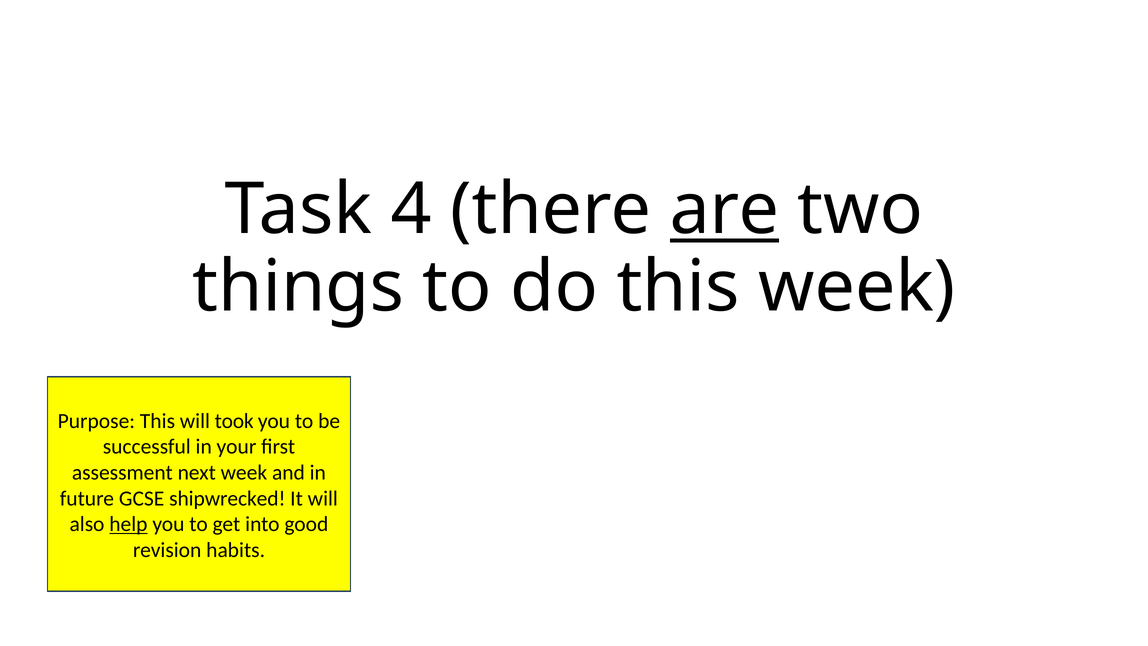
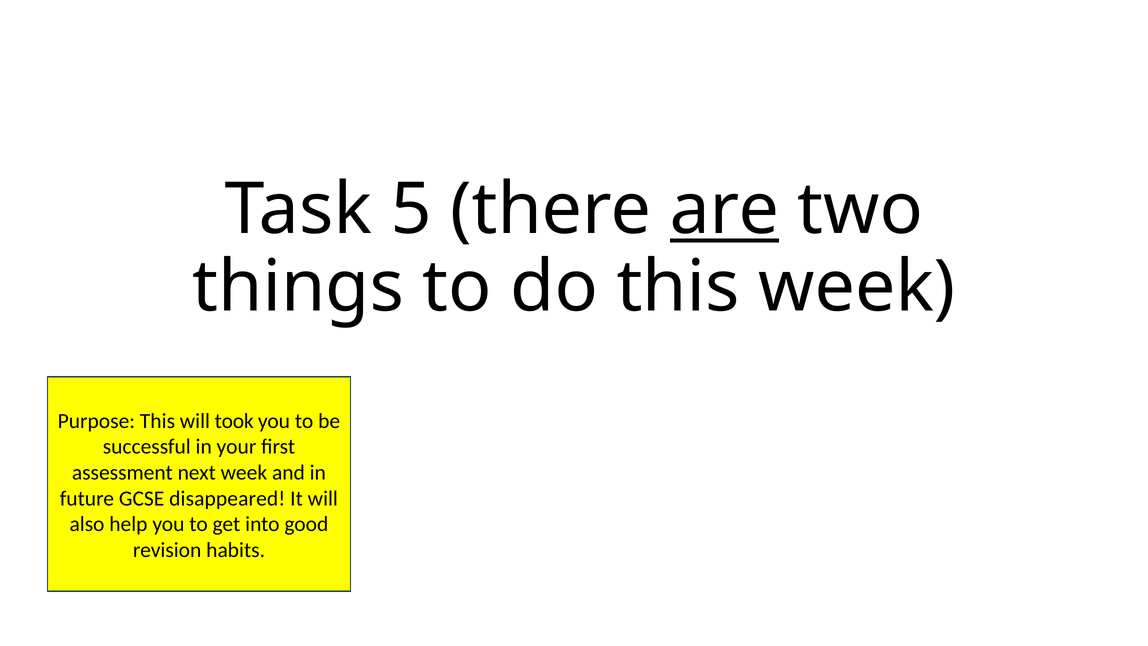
4: 4 -> 5
shipwrecked: shipwrecked -> disappeared
help underline: present -> none
